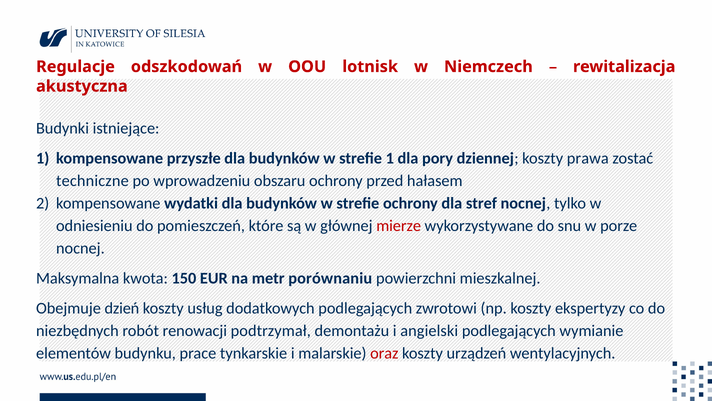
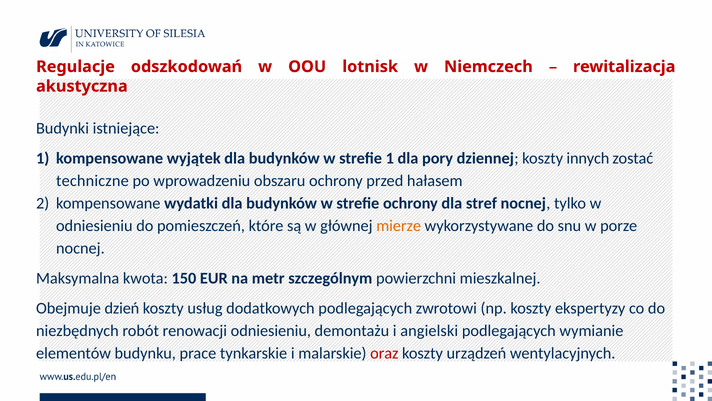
przyszłe: przyszłe -> wyjątek
prawa: prawa -> innych
mierze colour: red -> orange
porównaniu: porównaniu -> szczególnym
renowacji podtrzymał: podtrzymał -> odniesieniu
